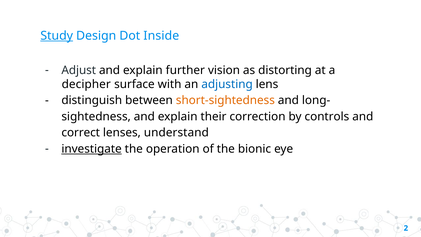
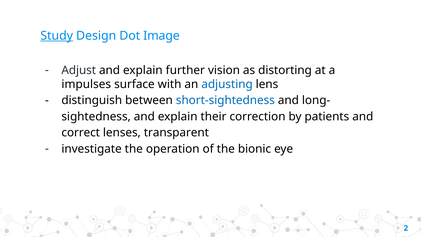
Inside: Inside -> Image
decipher: decipher -> impulses
short-sightedness colour: orange -> blue
controls: controls -> patients
understand: understand -> transparent
investigate underline: present -> none
